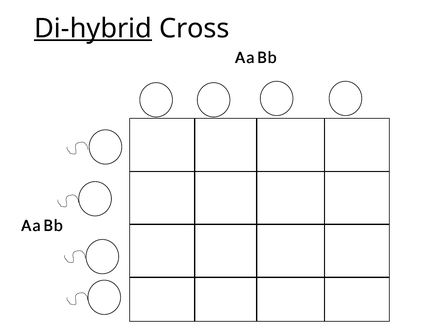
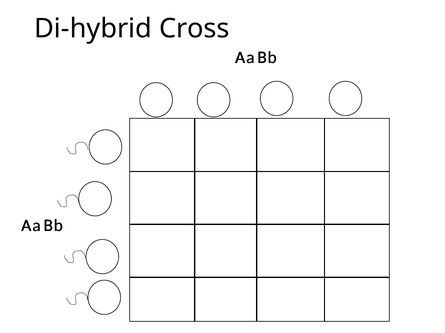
Di-hybrid underline: present -> none
